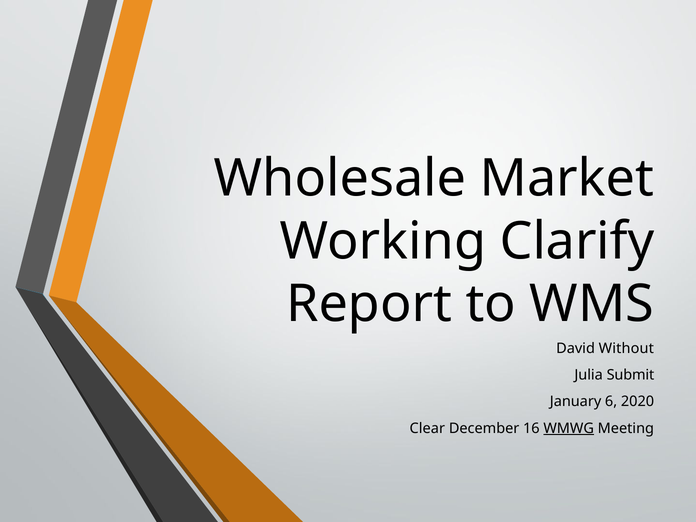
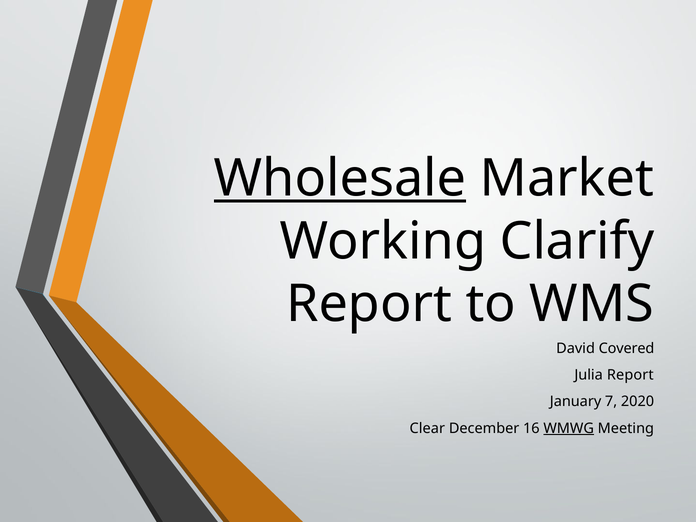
Wholesale underline: none -> present
Without: Without -> Covered
Julia Submit: Submit -> Report
6: 6 -> 7
